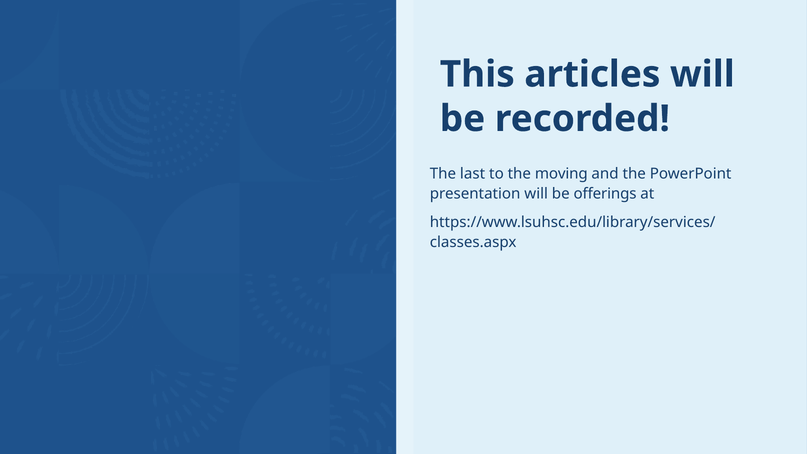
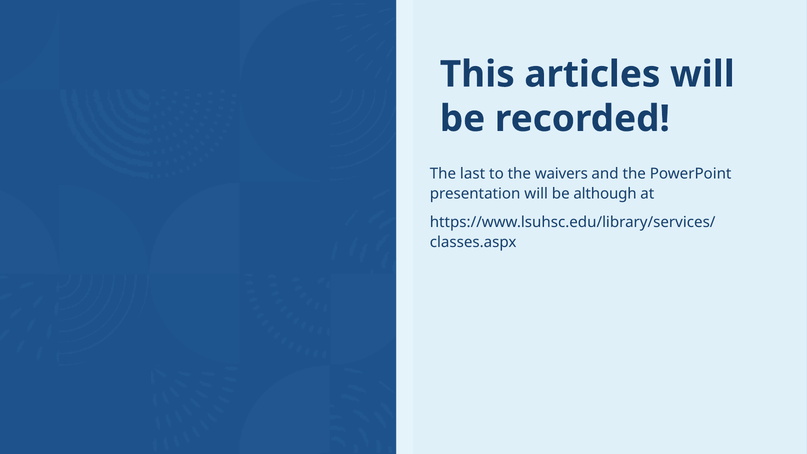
moving: moving -> waivers
offerings: offerings -> although
